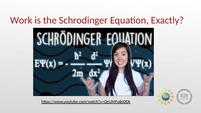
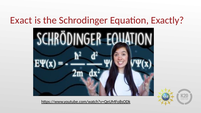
Work: Work -> Exact
